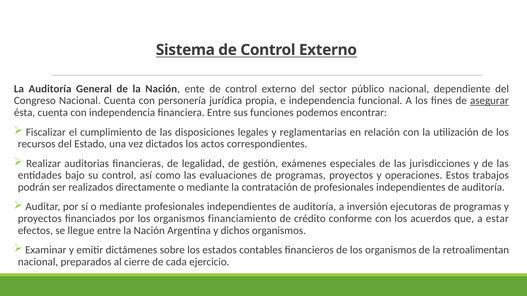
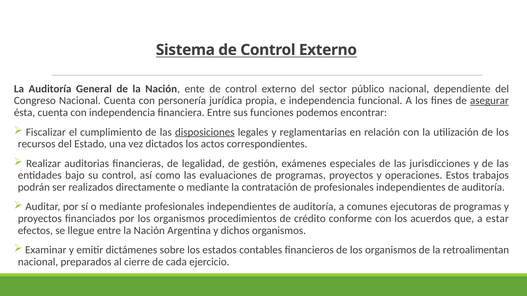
disposiciones underline: none -> present
inversión: inversión -> comunes
financiamiento: financiamiento -> procedimientos
